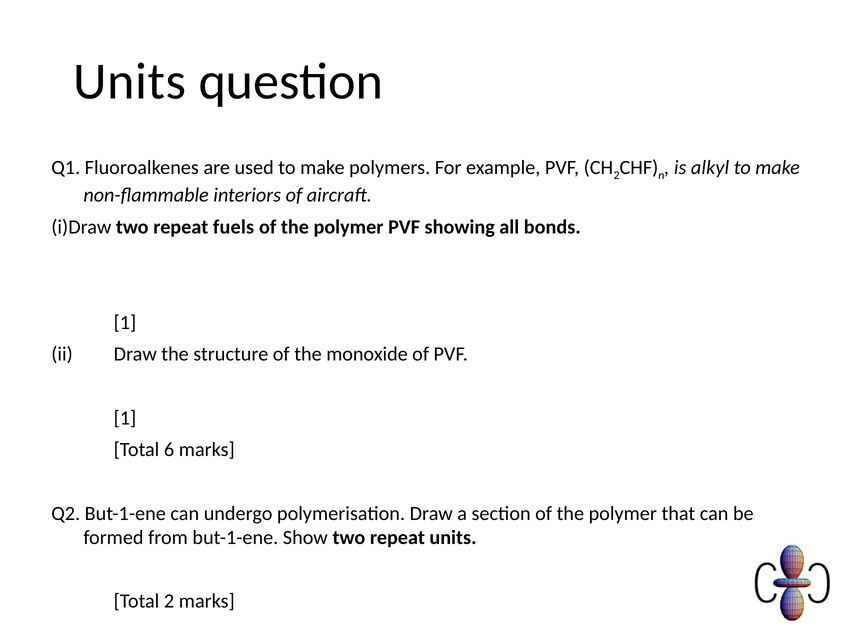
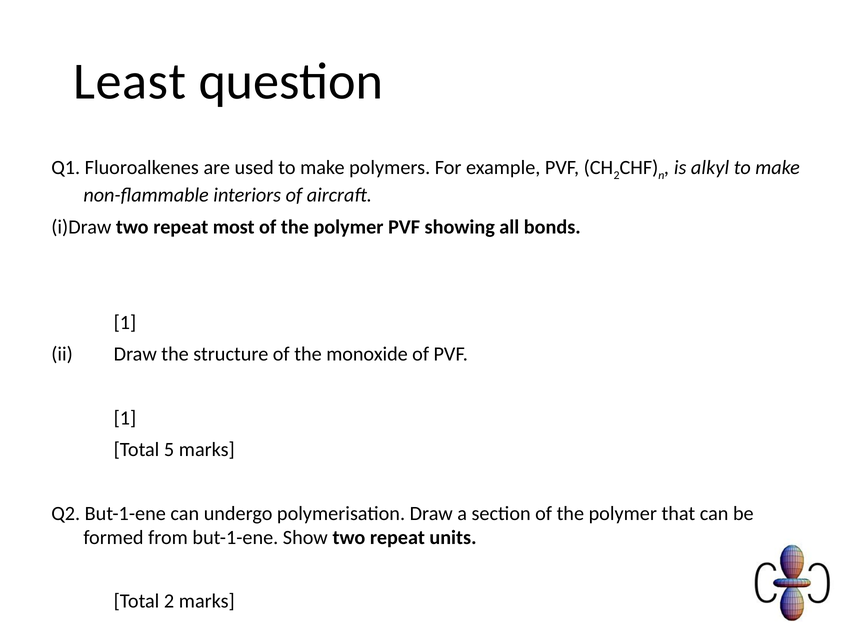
Units at (130, 81): Units -> Least
fuels: fuels -> most
6: 6 -> 5
